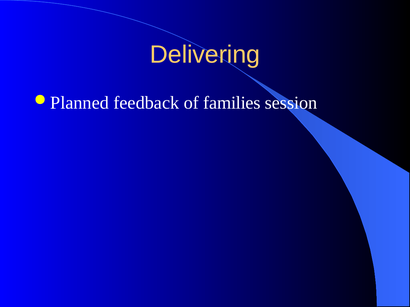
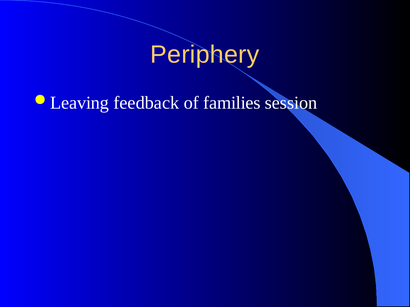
Delivering: Delivering -> Periphery
Planned: Planned -> Leaving
